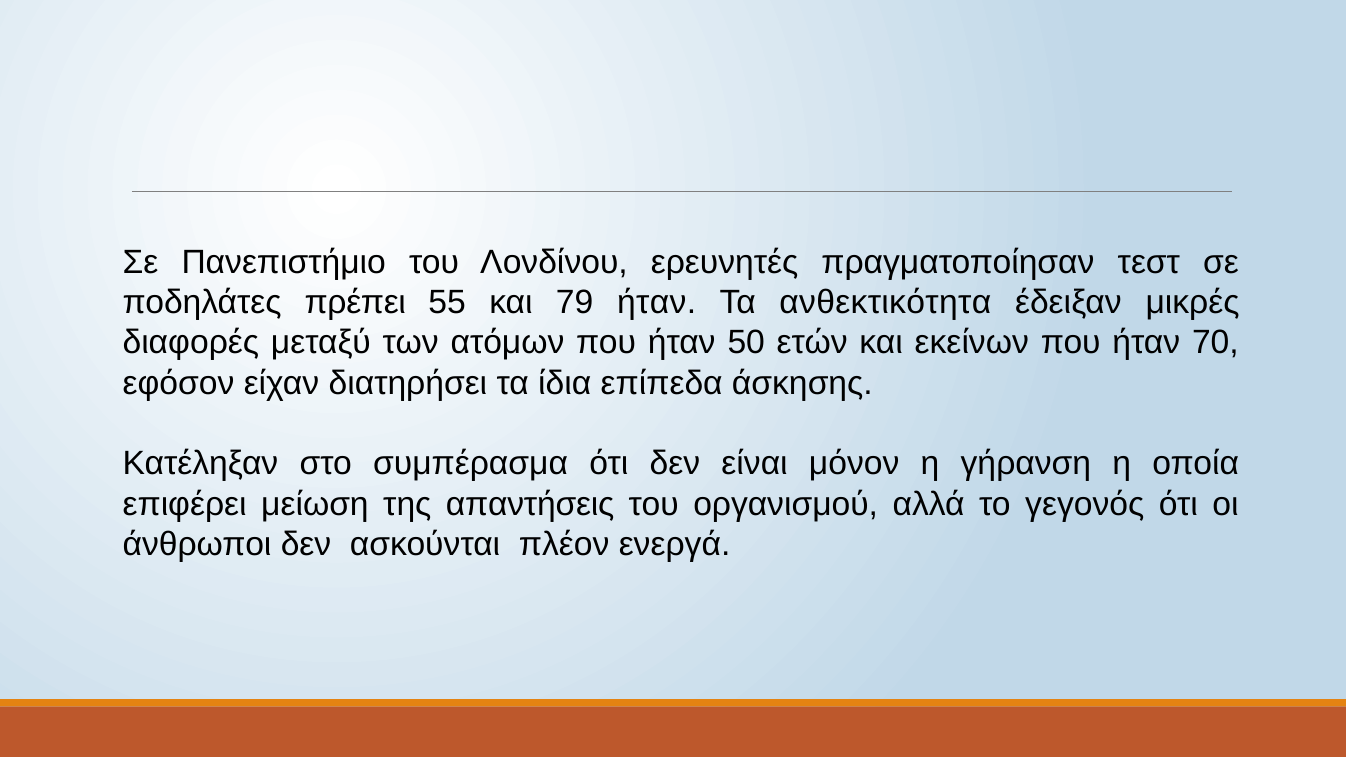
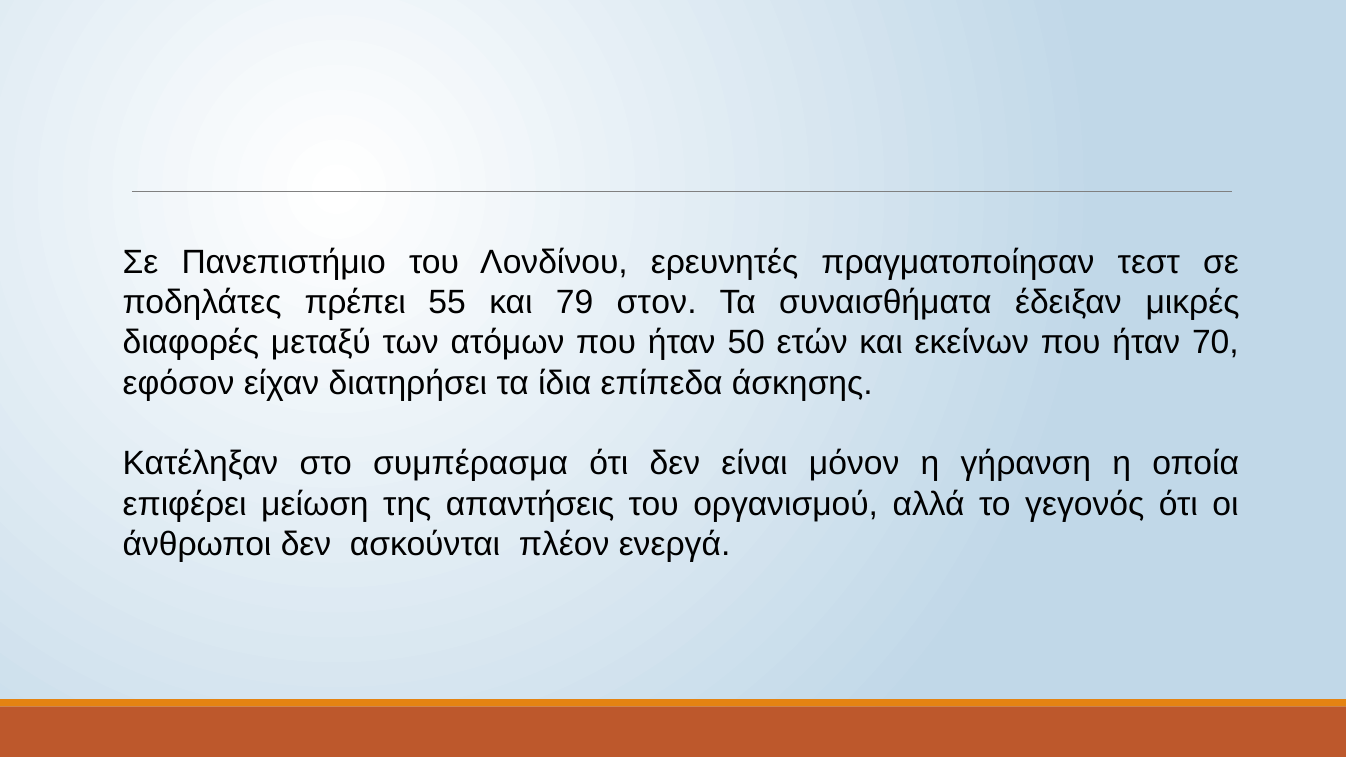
79 ήταν: ήταν -> στον
ανθεκτικότητα: ανθεκτικότητα -> συναισθήματα
